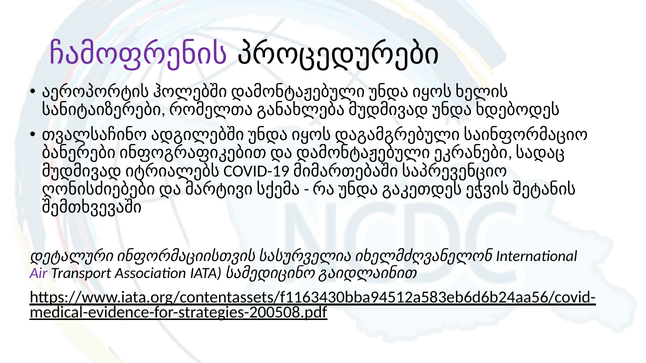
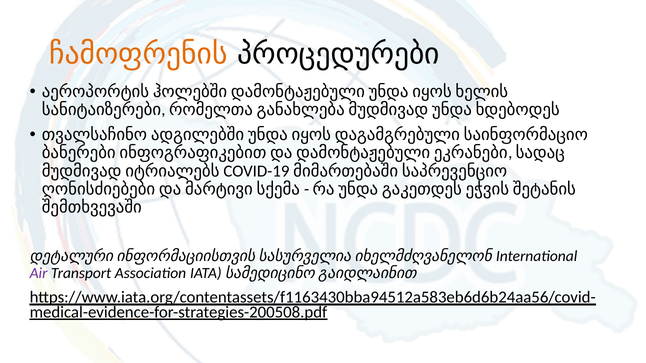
ჩამოფრენის colour: purple -> orange
